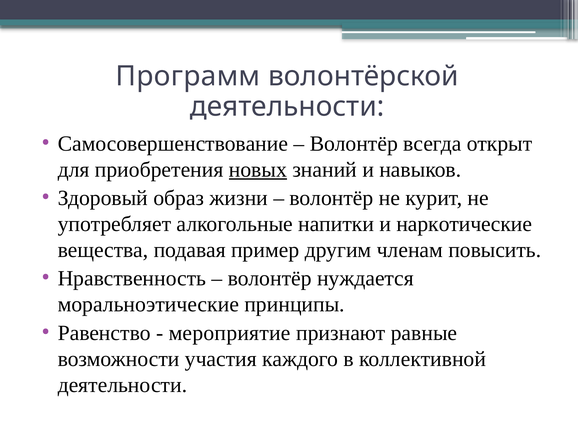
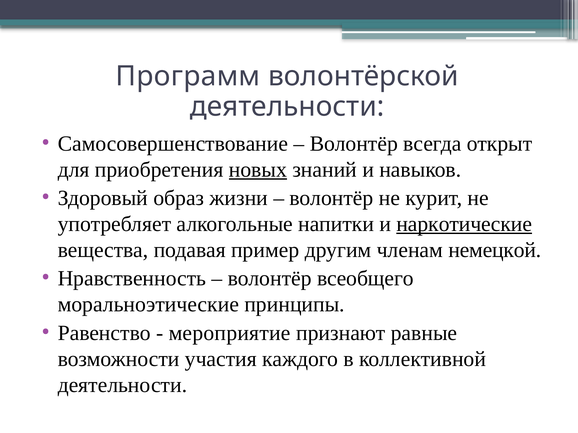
наркотические underline: none -> present
повысить: повысить -> немецкой
нуждается: нуждается -> всеобщего
